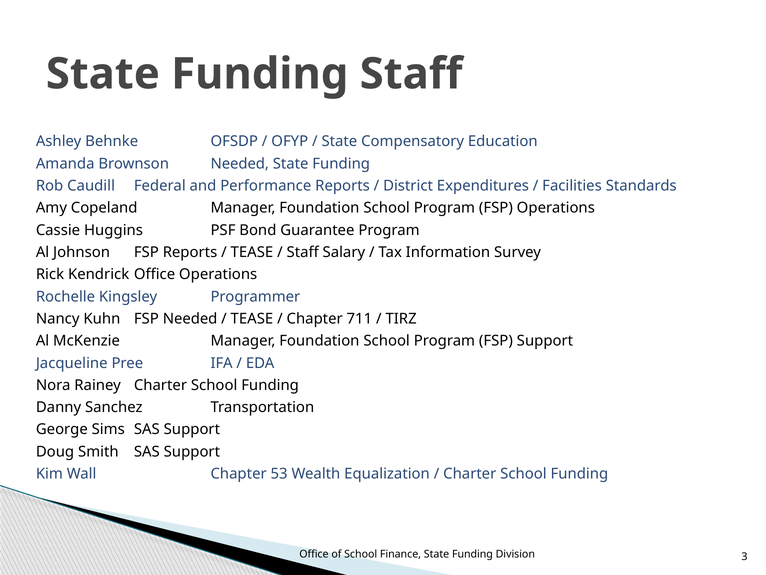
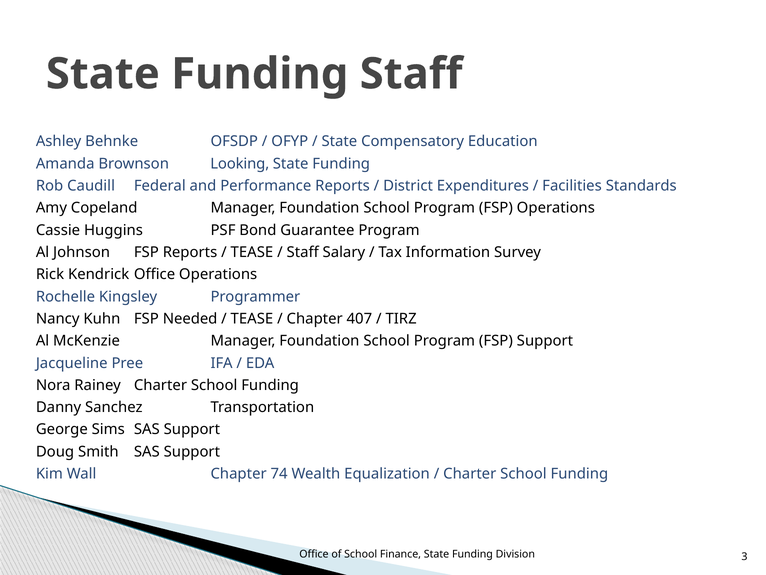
Brownson Needed: Needed -> Looking
711: 711 -> 407
53: 53 -> 74
